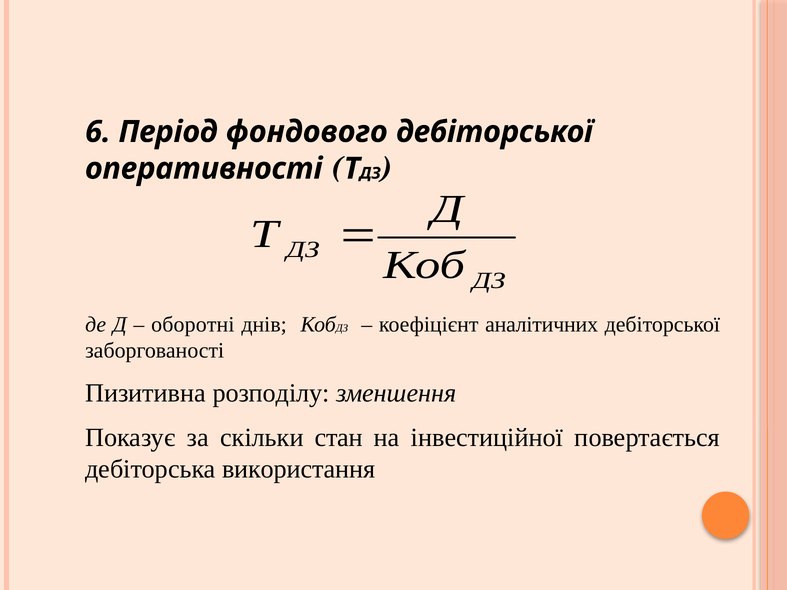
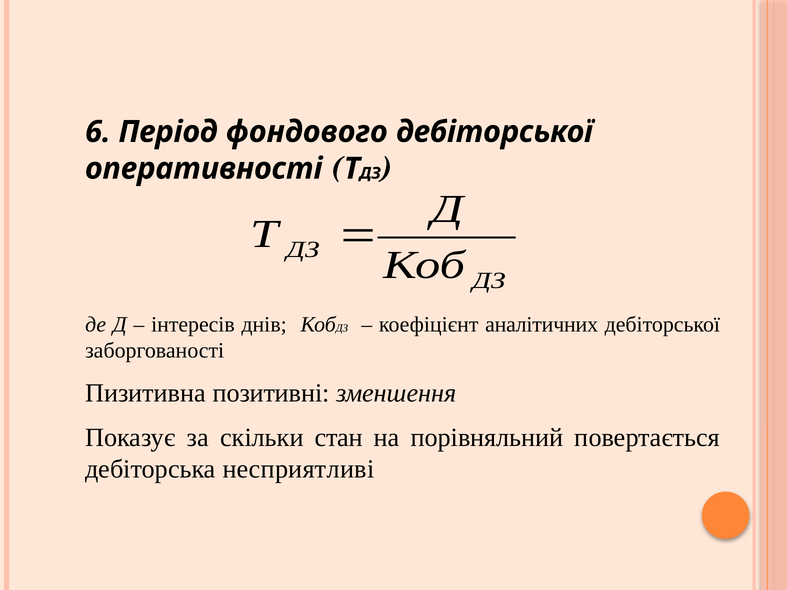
оборотні: оборотні -> інтересів
розподілу: розподілу -> позитивні
інвестиційної: інвестиційної -> порівняльний
використання: використання -> несприятливі
